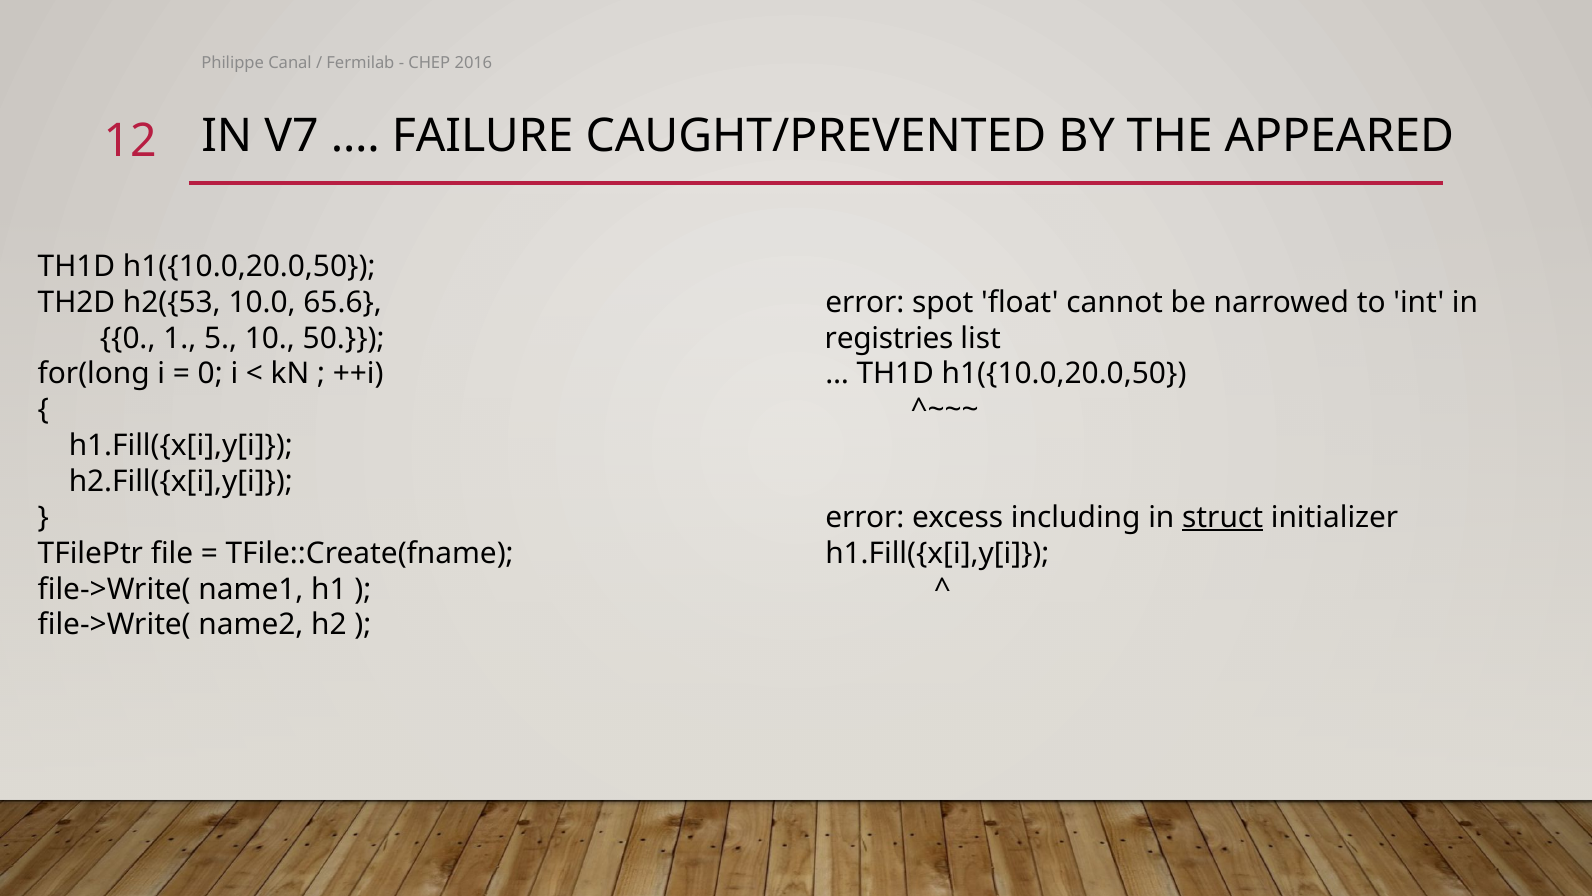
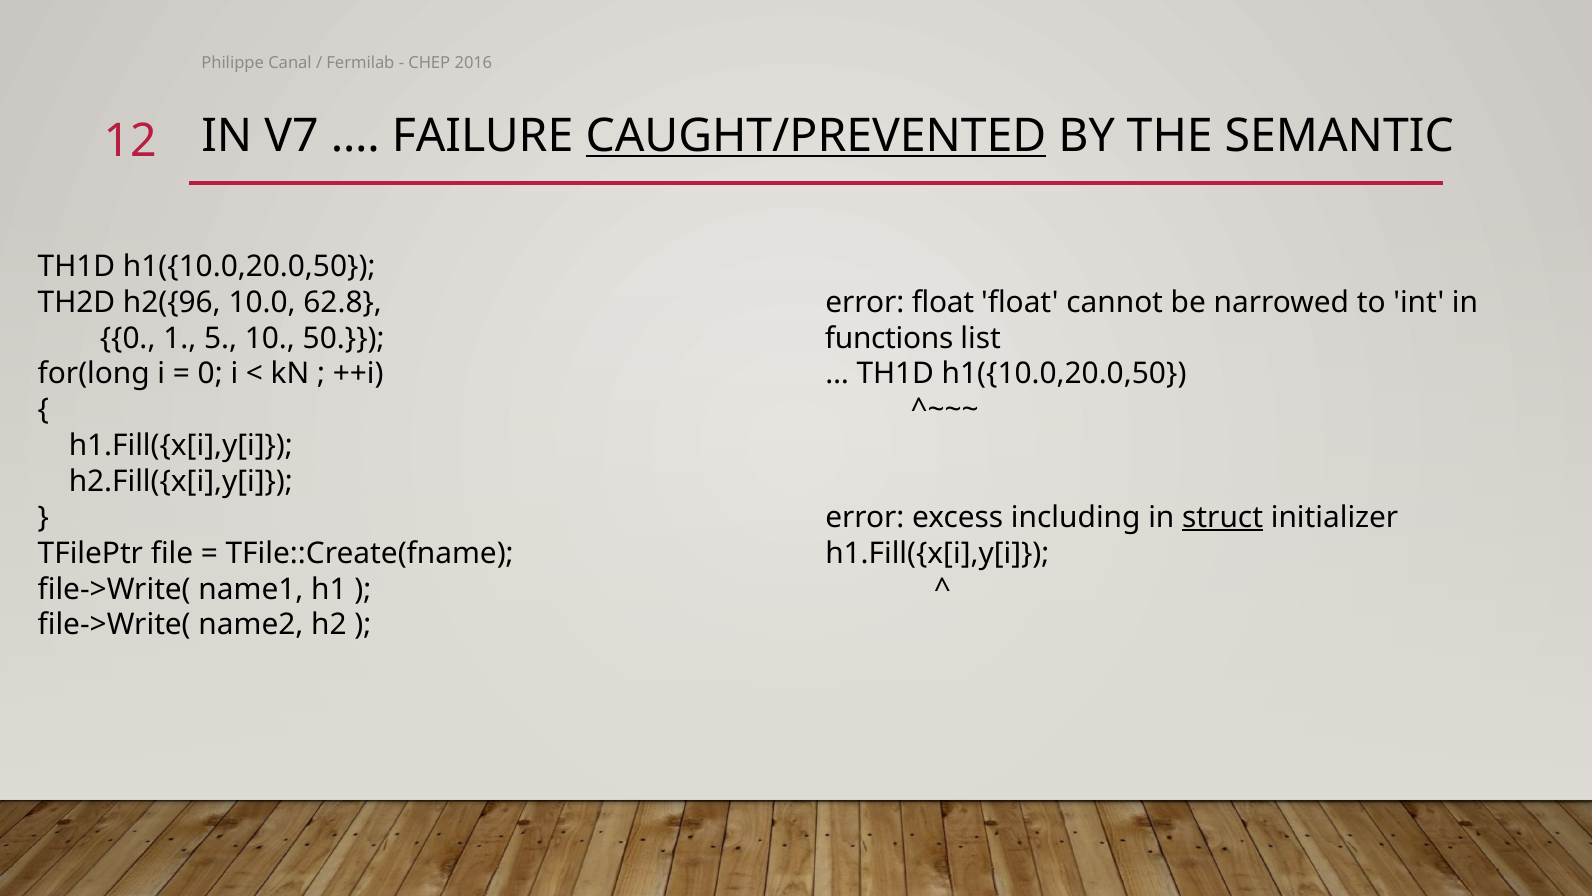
CAUGHT/PREVENTED underline: none -> present
APPEARED: APPEARED -> SEMANTIC
h2({53: h2({53 -> h2({96
65.6: 65.6 -> 62.8
error spot: spot -> float
registries: registries -> functions
